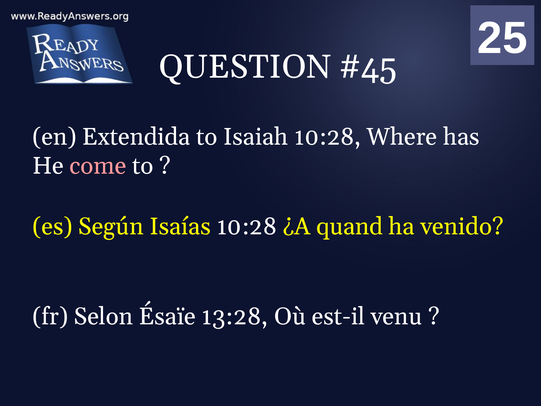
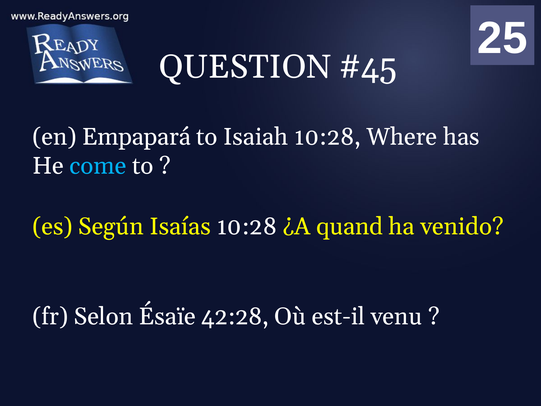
Extendida: Extendida -> Empapará
come colour: pink -> light blue
13:28: 13:28 -> 42:28
